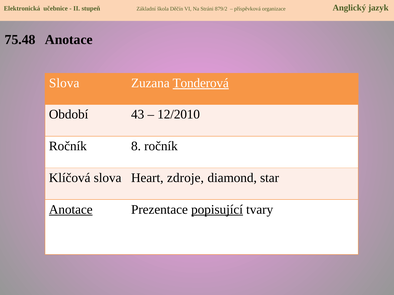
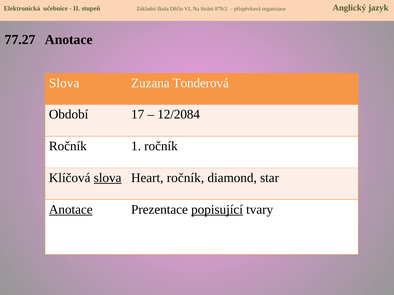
75.48: 75.48 -> 77.27
Tonderová underline: present -> none
43: 43 -> 17
12/2010: 12/2010 -> 12/2084
8: 8 -> 1
slova at (108, 178) underline: none -> present
Heart zdroje: zdroje -> ročník
